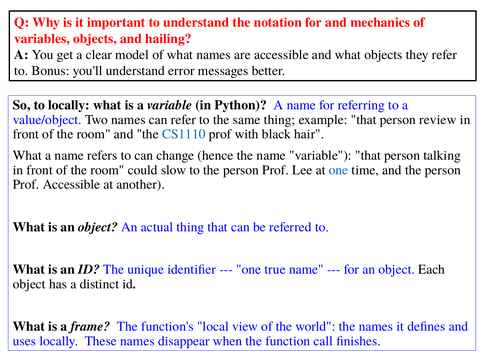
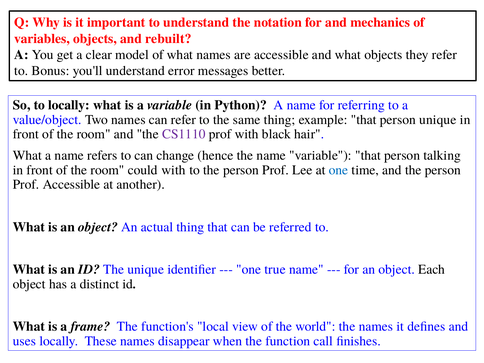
hailing: hailing -> rebuilt
person review: review -> unique
CS1110 colour: blue -> purple
could slow: slow -> with
